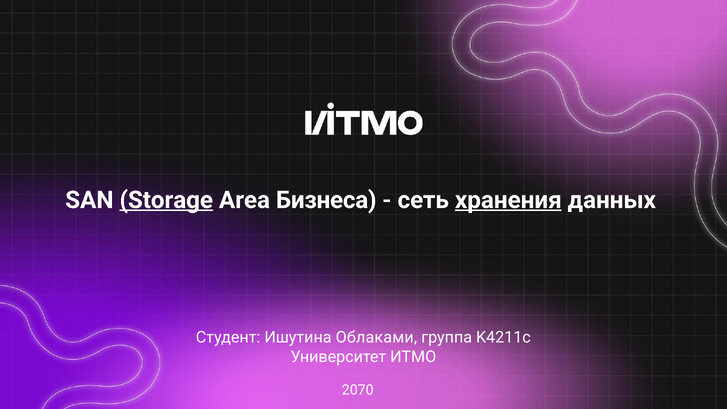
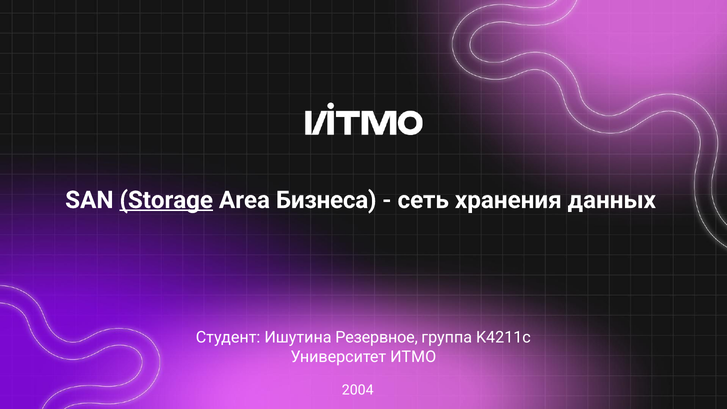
хранения underline: present -> none
Облаками: Облаками -> Резервное
2070: 2070 -> 2004
